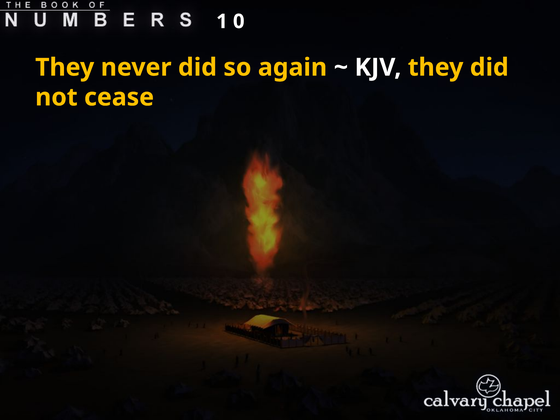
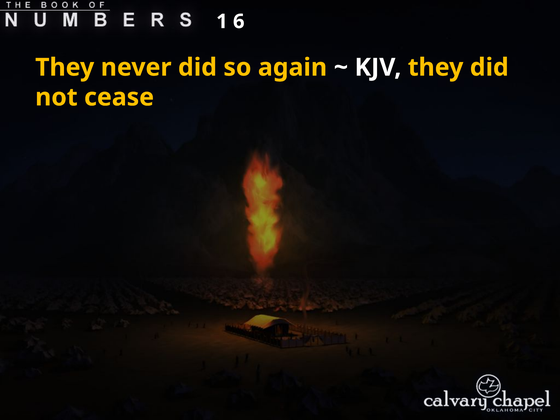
0: 0 -> 6
